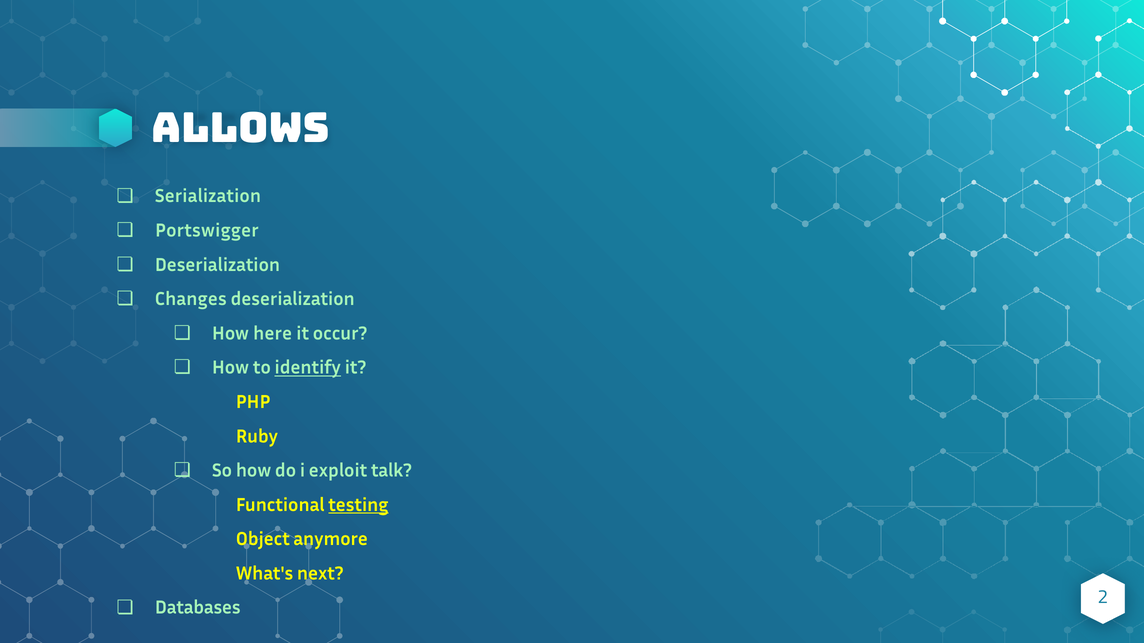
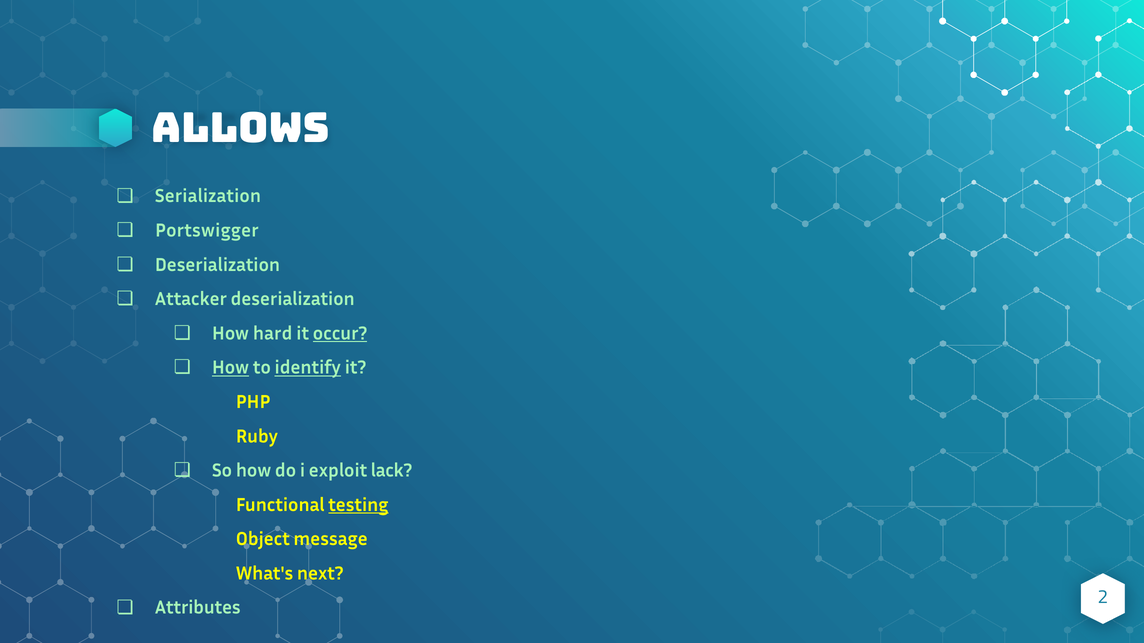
Changes: Changes -> Attacker
here: here -> hard
occur underline: none -> present
How at (231, 368) underline: none -> present
talk: talk -> lack
anymore: anymore -> message
Databases: Databases -> Attributes
